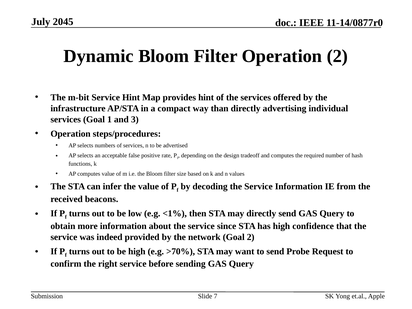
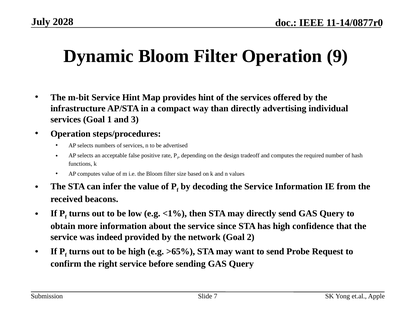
2045: 2045 -> 2028
Operation 2: 2 -> 9
>70%: >70% -> >65%
